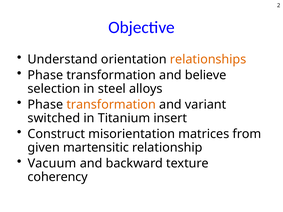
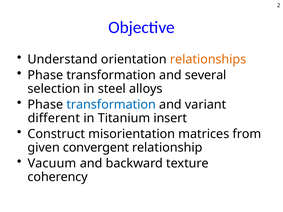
believe: believe -> several
transformation at (111, 105) colour: orange -> blue
switched: switched -> different
martensitic: martensitic -> convergent
